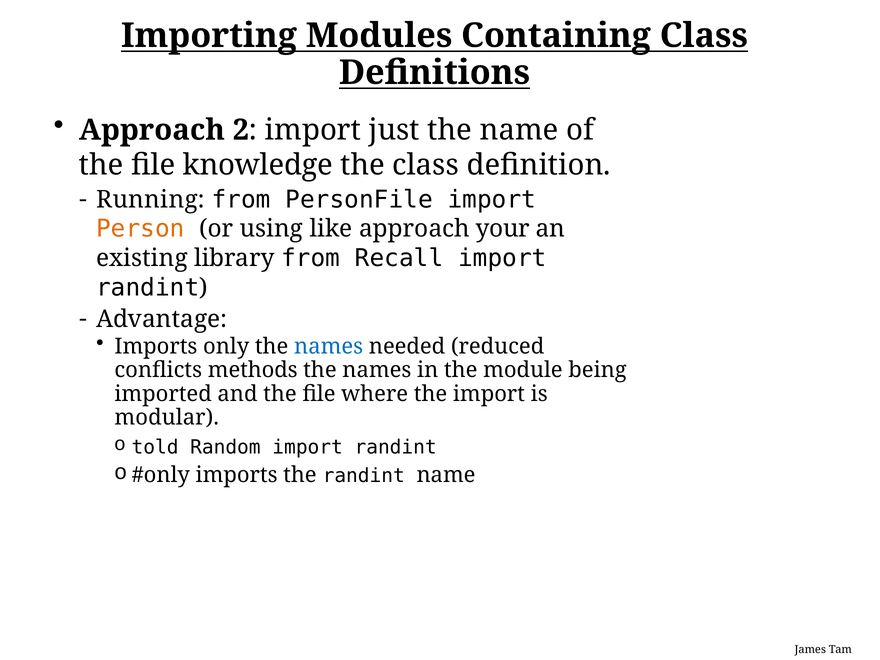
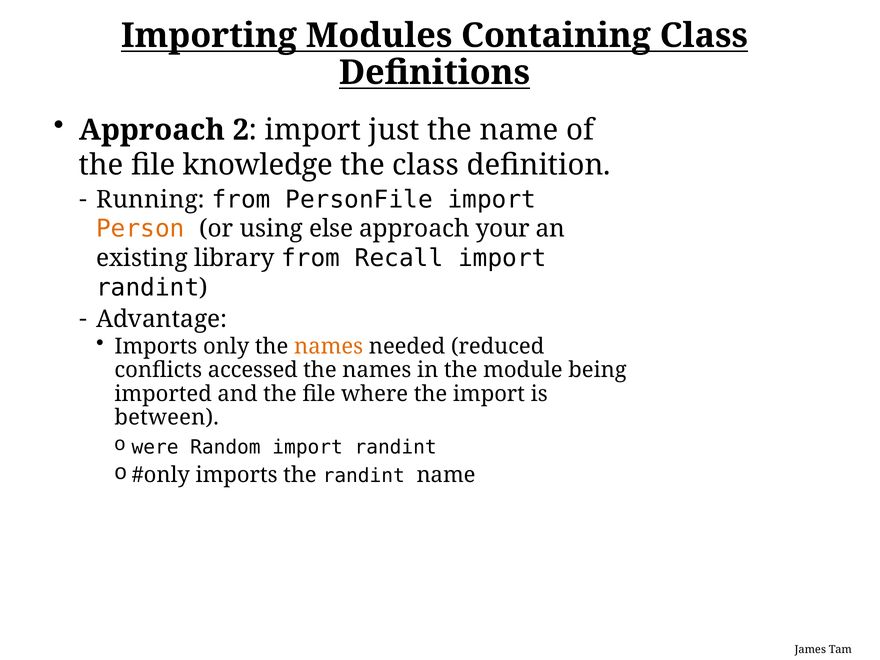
like: like -> else
names at (329, 346) colour: blue -> orange
methods: methods -> accessed
modular: modular -> between
told: told -> were
